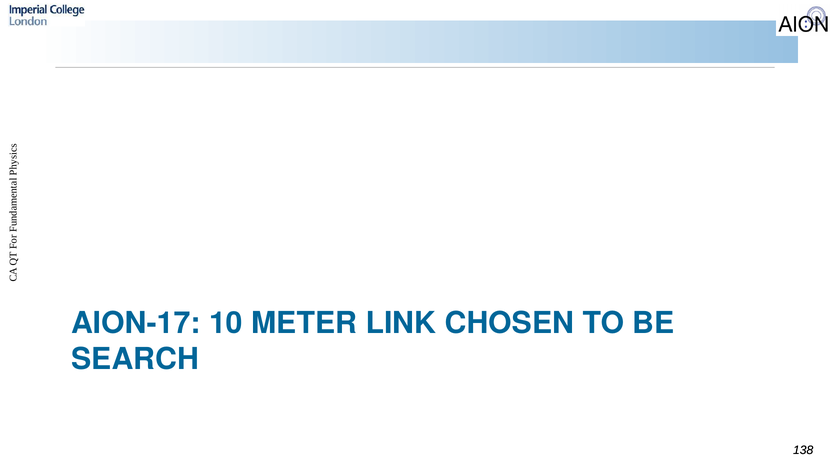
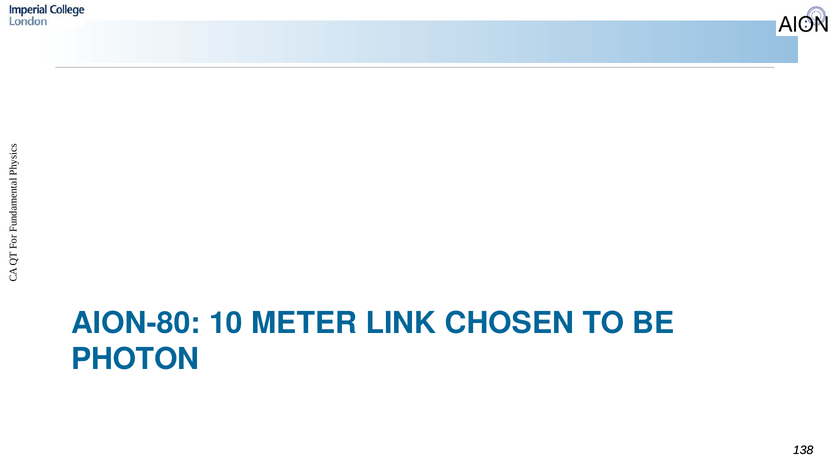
AION-17: AION-17 -> AION-80
SEARCH: SEARCH -> PHOTON
